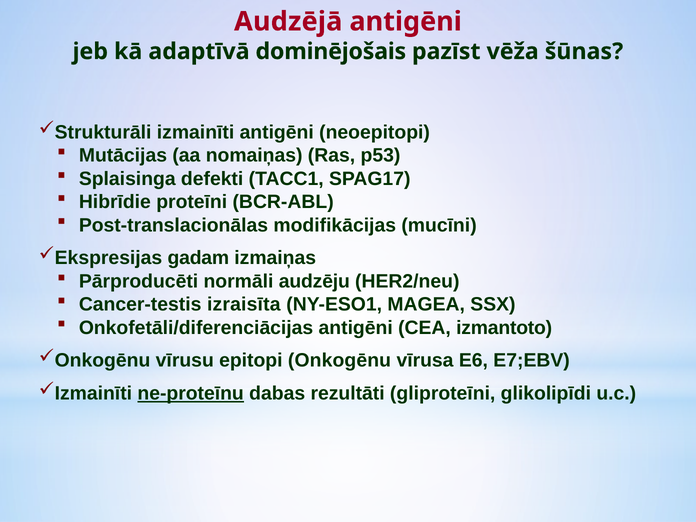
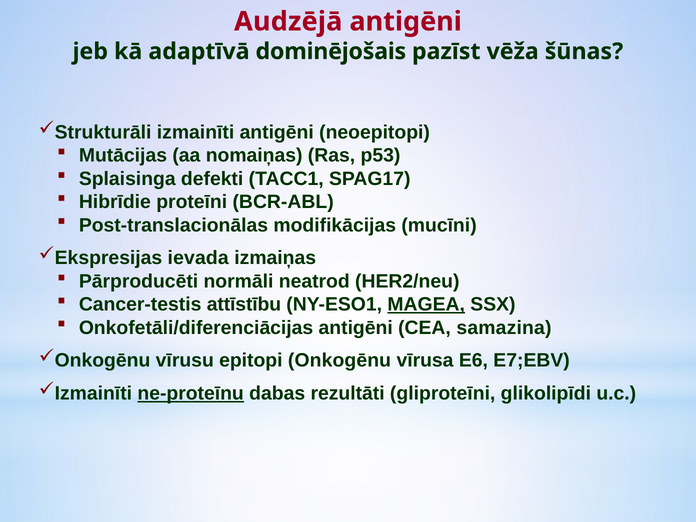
gadam: gadam -> ievada
audzēju: audzēju -> neatrod
izraisīta: izraisīta -> attīstību
MAGEA underline: none -> present
izmantoto: izmantoto -> samazina
